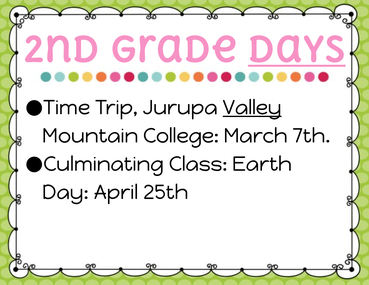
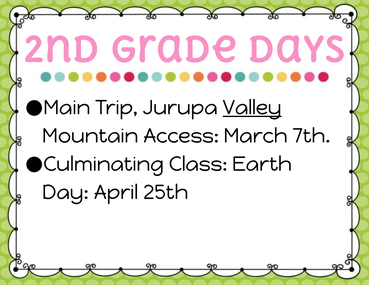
Days underline: present -> none
Time: Time -> Main
College: College -> Access
